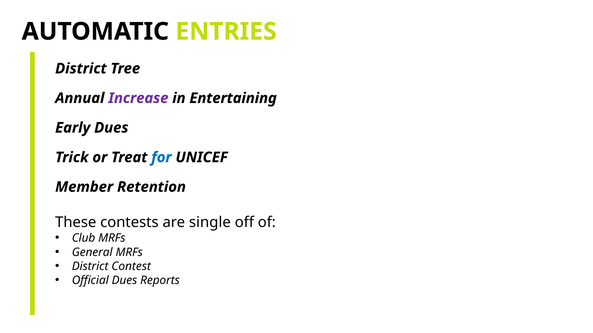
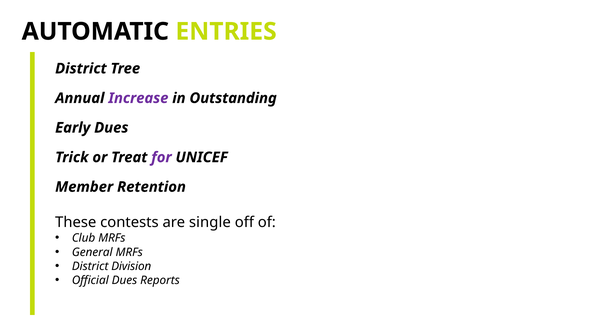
Entertaining: Entertaining -> Outstanding
for colour: blue -> purple
Contest: Contest -> Division
